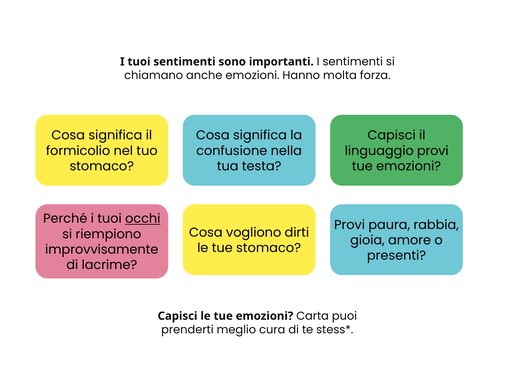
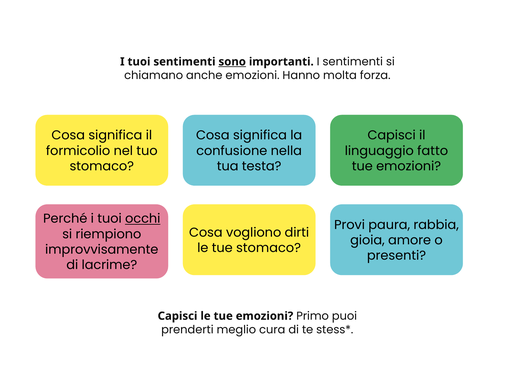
sono underline: none -> present
linguaggio provi: provi -> fatto
Carta: Carta -> Primo
